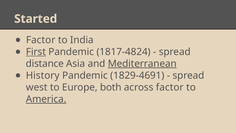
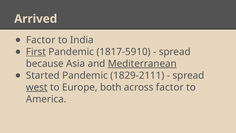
Started: Started -> Arrived
1817-4824: 1817-4824 -> 1817-5910
distance: distance -> because
History: History -> Started
1829-4691: 1829-4691 -> 1829-2111
west underline: none -> present
America underline: present -> none
